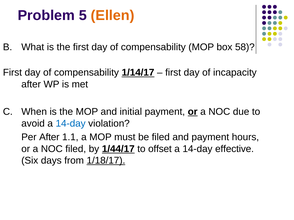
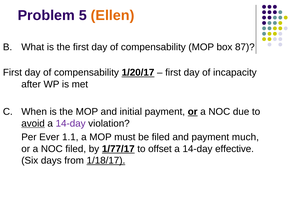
58: 58 -> 87
1/14/17: 1/14/17 -> 1/20/17
avoid underline: none -> present
14-day at (71, 124) colour: blue -> purple
Per After: After -> Ever
hours: hours -> much
1/44/17: 1/44/17 -> 1/77/17
